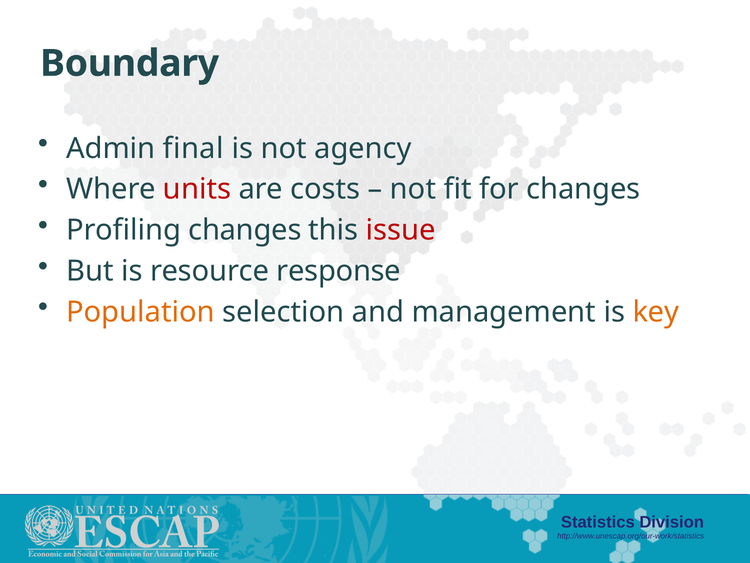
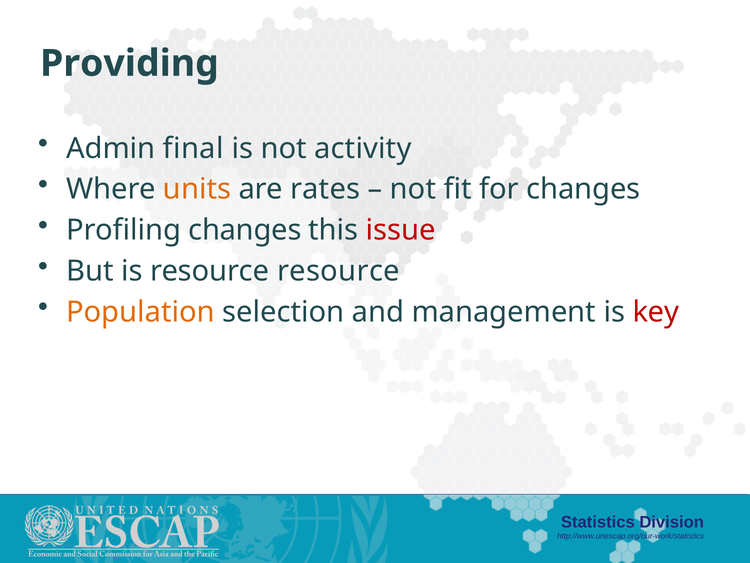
Boundary: Boundary -> Providing
agency: agency -> activity
units colour: red -> orange
costs: costs -> rates
resource response: response -> resource
key colour: orange -> red
